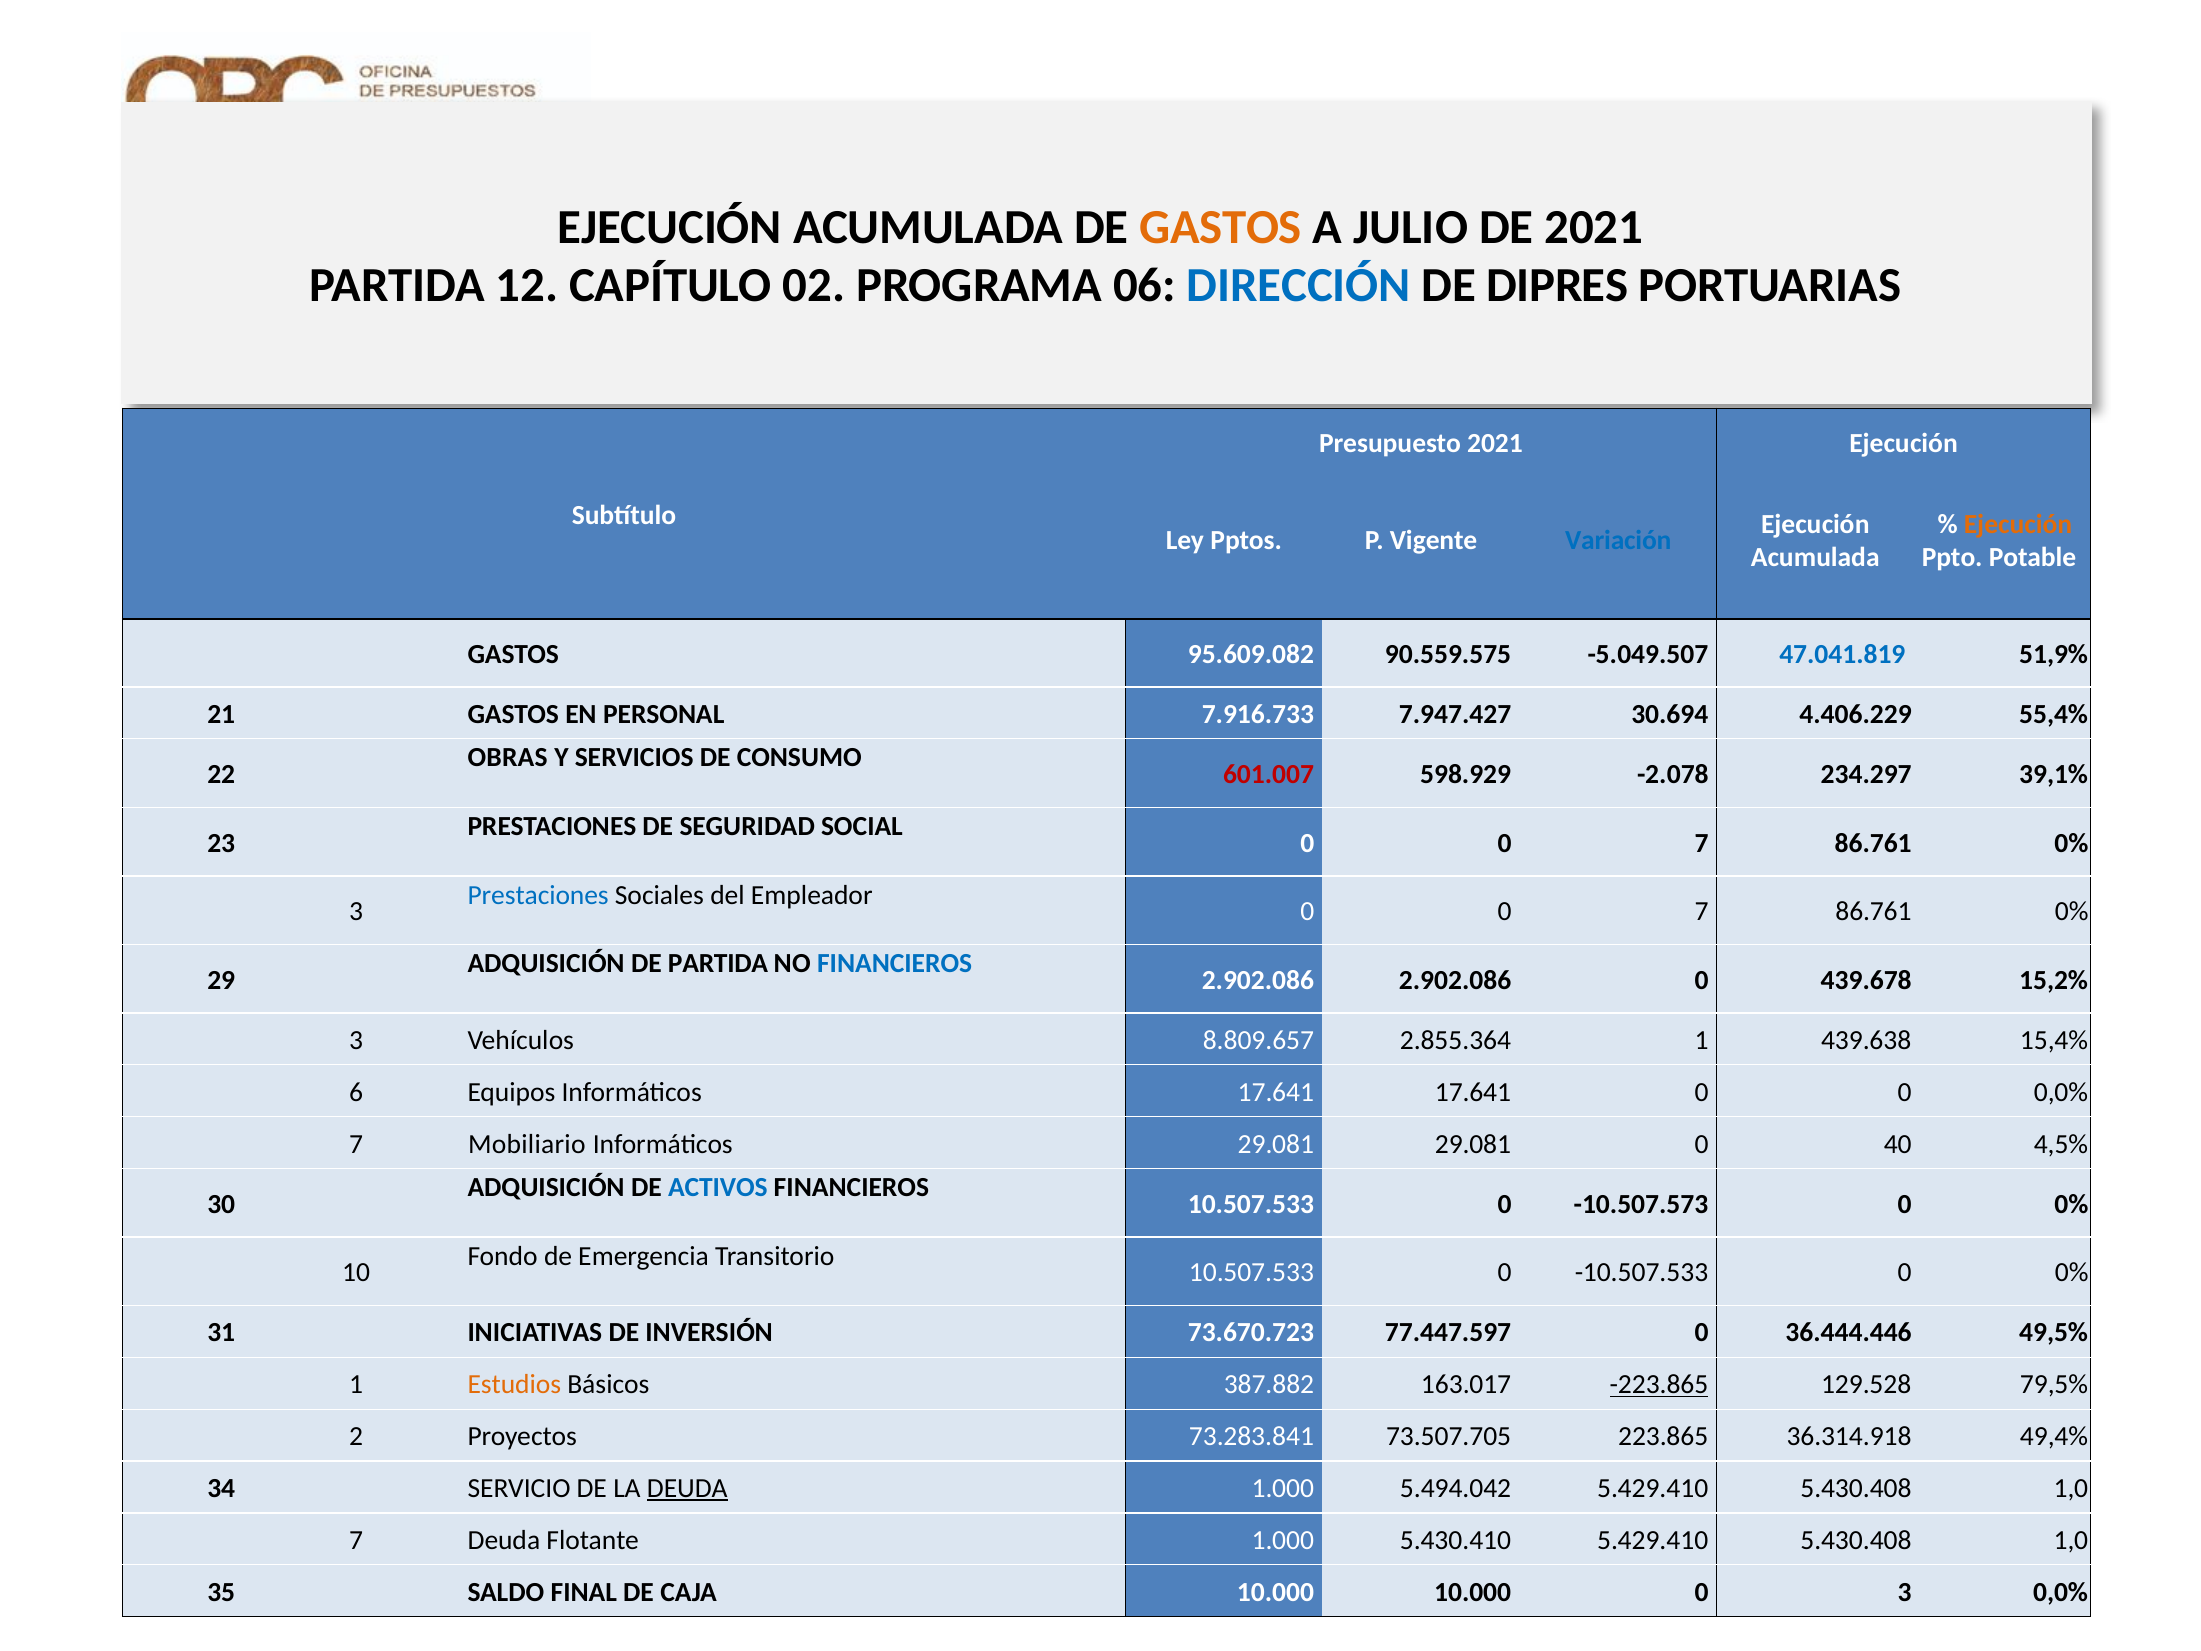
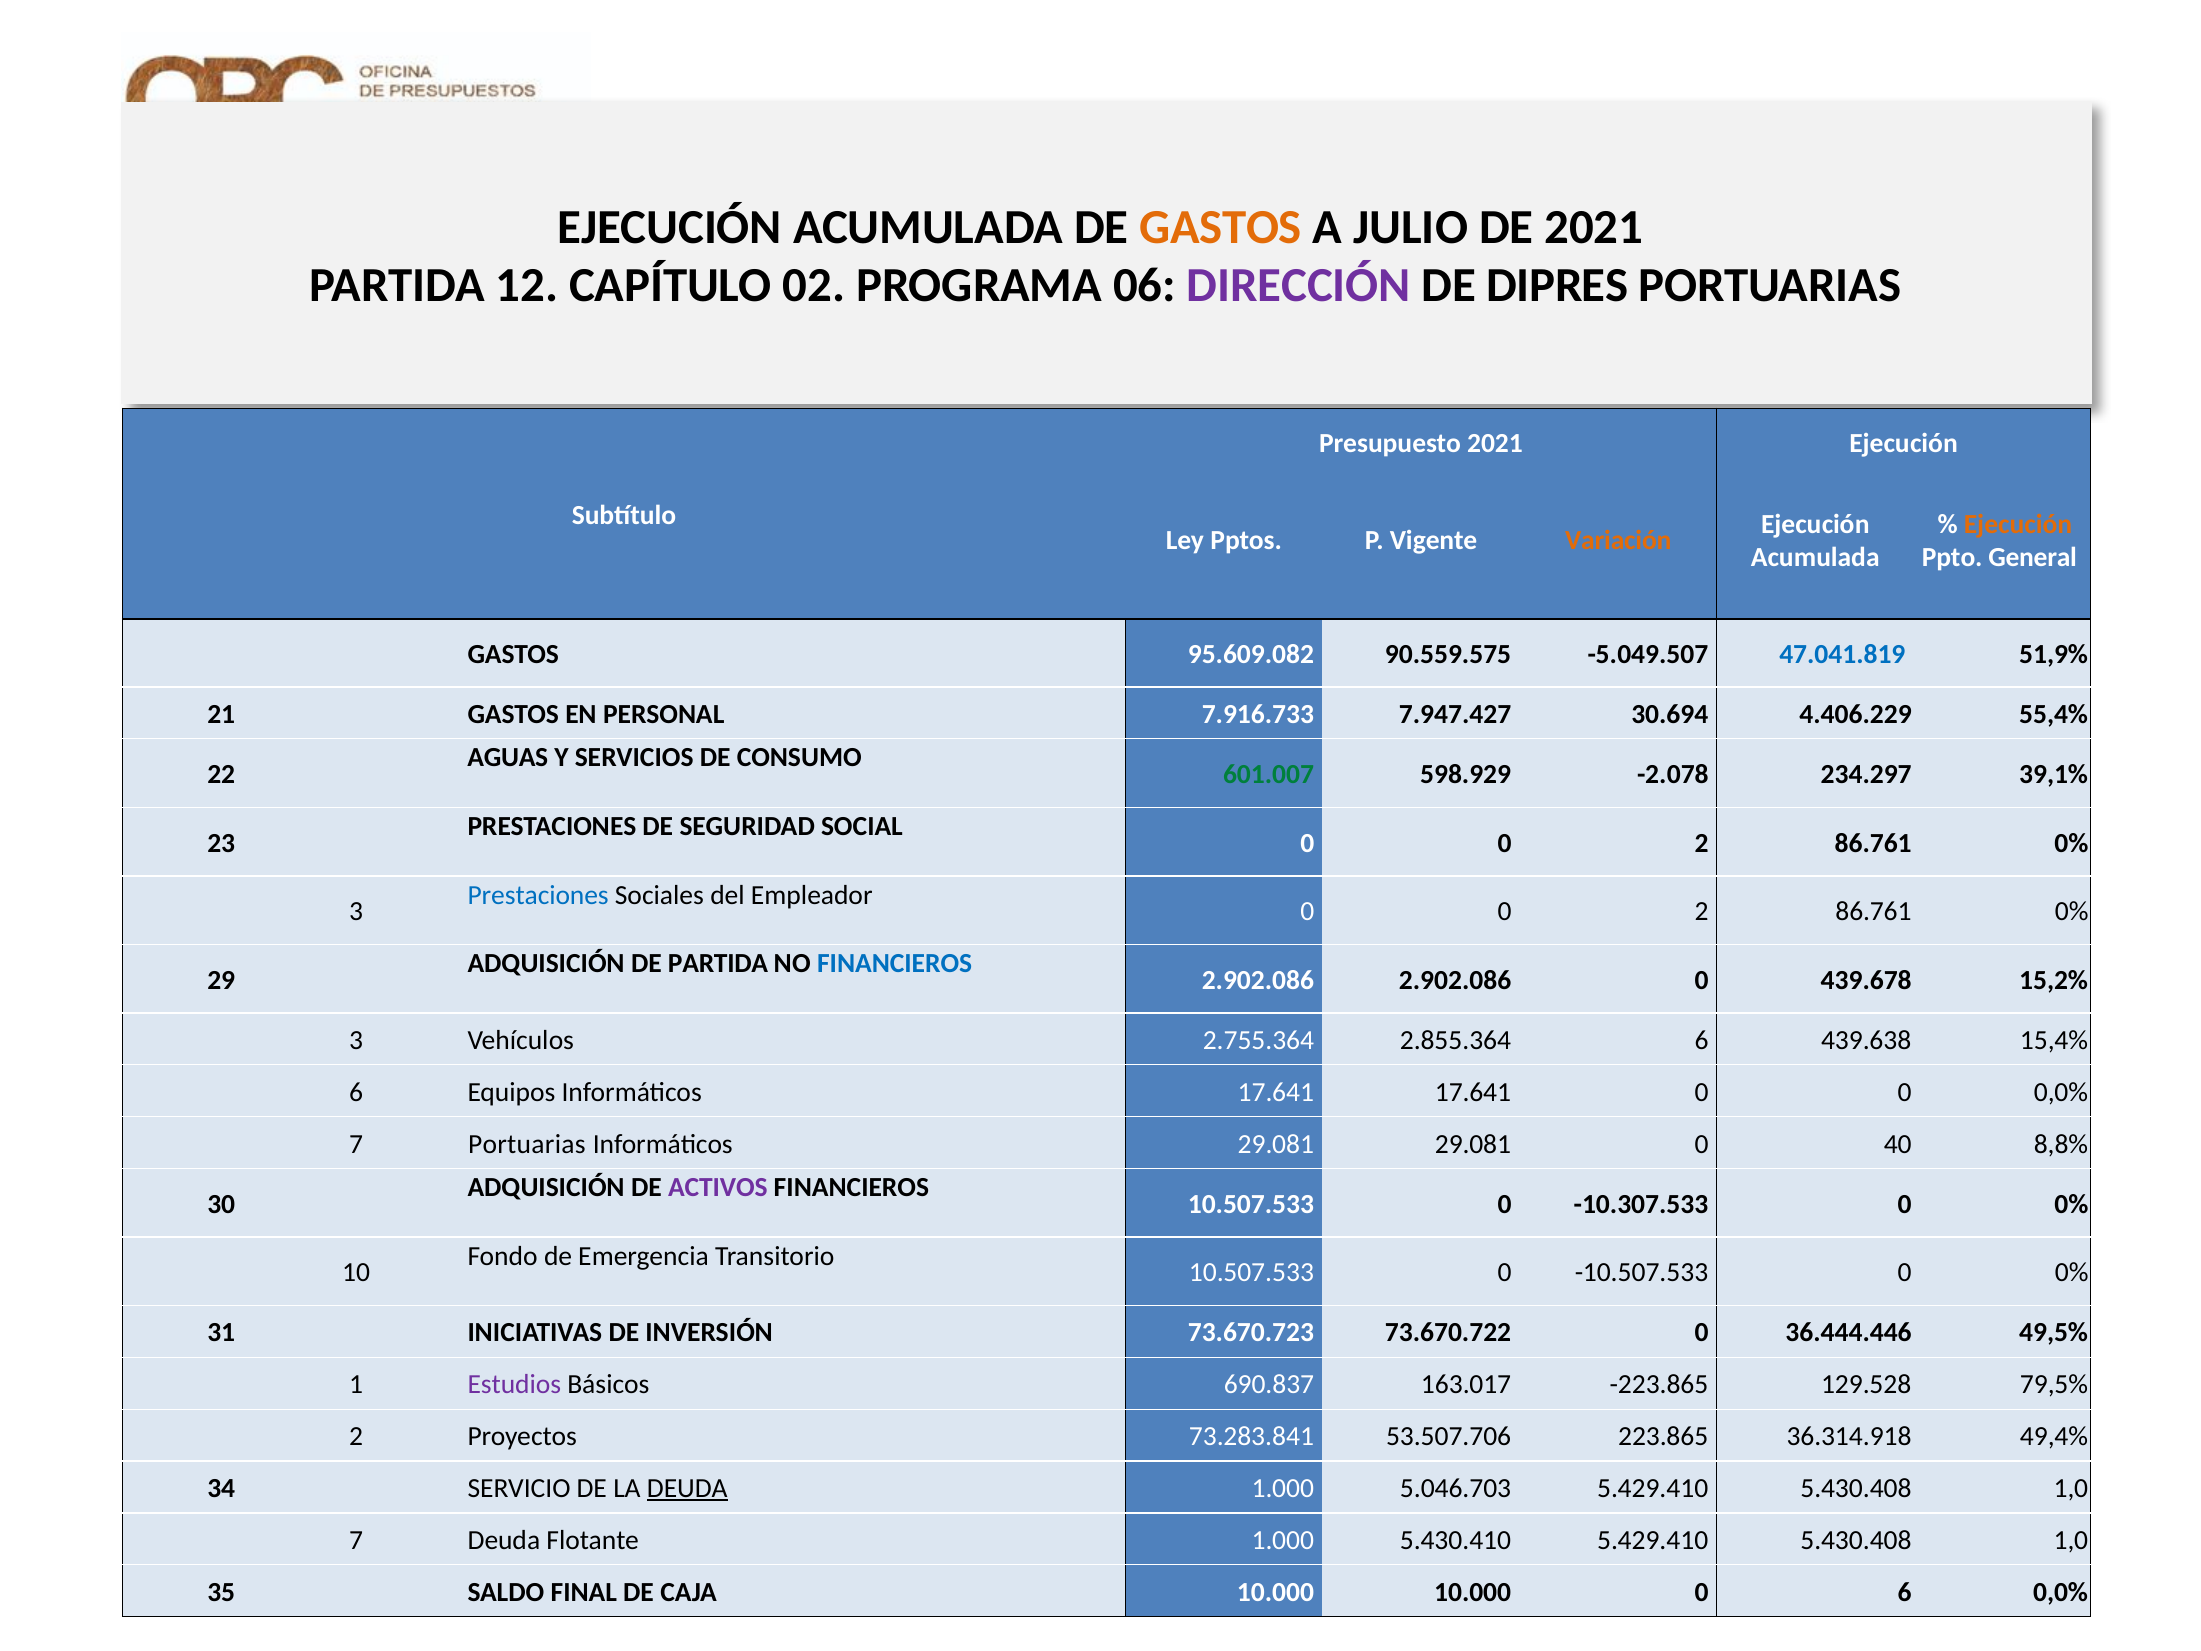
DIRECCIÓN colour: blue -> purple
Variación colour: blue -> orange
Potable: Potable -> General
OBRAS: OBRAS -> AGUAS
601.007 colour: red -> green
7 at (1702, 843): 7 -> 2
7 at (1702, 911): 7 -> 2
8.809.657: 8.809.657 -> 2.755.364
2.855.364 1: 1 -> 6
7 Mobiliario: Mobiliario -> Portuarias
4,5%: 4,5% -> 8,8%
ACTIVOS colour: blue -> purple
-10.507.573: -10.507.573 -> -10.307.533
77.447.597: 77.447.597 -> 73.670.722
Estudios colour: orange -> purple
387.882: 387.882 -> 690.837
-223.865 underline: present -> none
73.507.705: 73.507.705 -> 53.507.706
5.494.042: 5.494.042 -> 5.046.703
0 3: 3 -> 6
